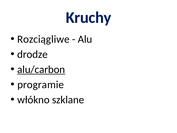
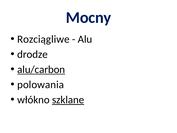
Kruchy: Kruchy -> Mocny
programie: programie -> polowania
szklane underline: none -> present
